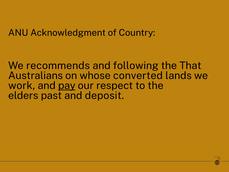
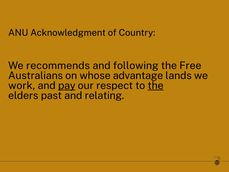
That: That -> Free
converted: converted -> advantage
the at (156, 85) underline: none -> present
deposit: deposit -> relating
